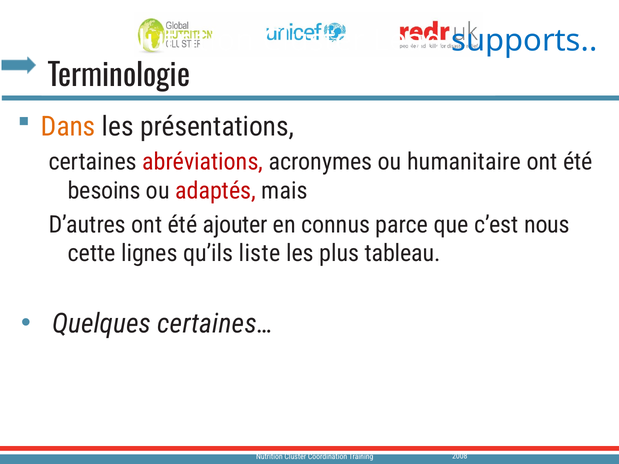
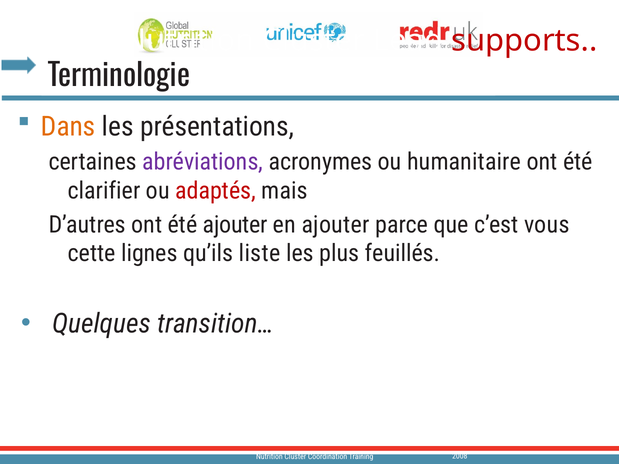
supports colour: blue -> red
abréviations colour: red -> purple
besoins: besoins -> clarifier
en connus: connus -> ajouter
nous: nous -> vous
tableau: tableau -> feuillés
certaines…: certaines… -> transition…
